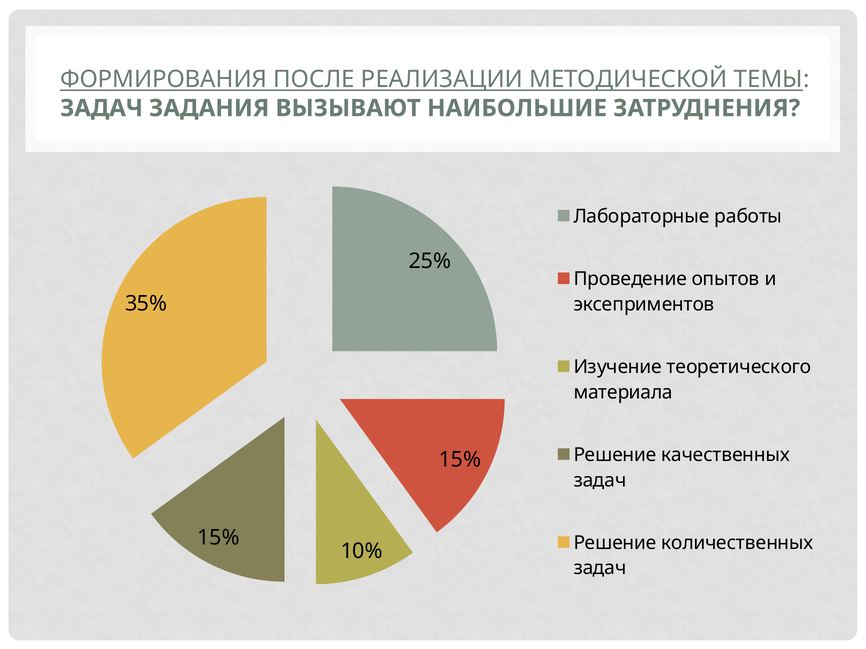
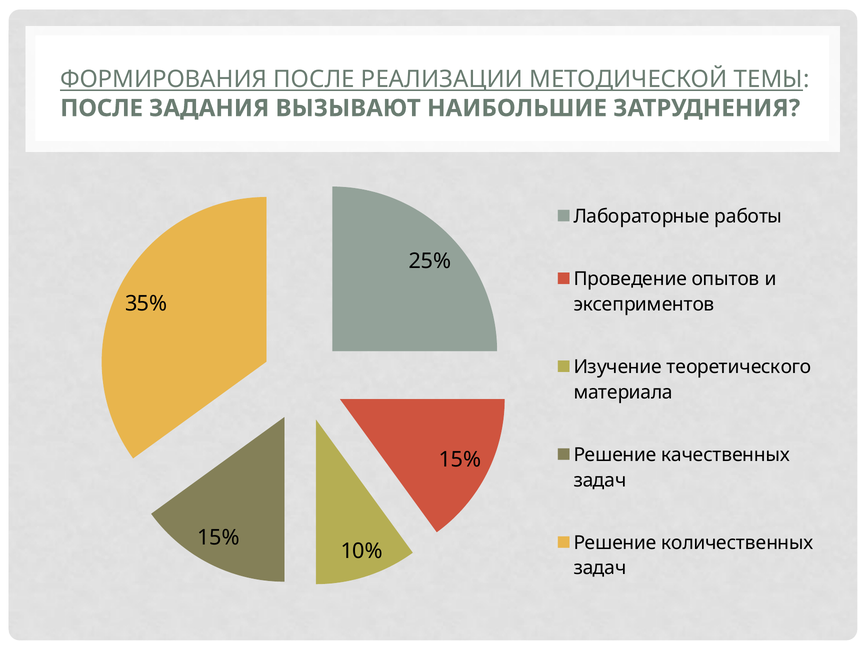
ЗАДАЧ at (102, 108): ЗАДАЧ -> ПОСЛЕ
